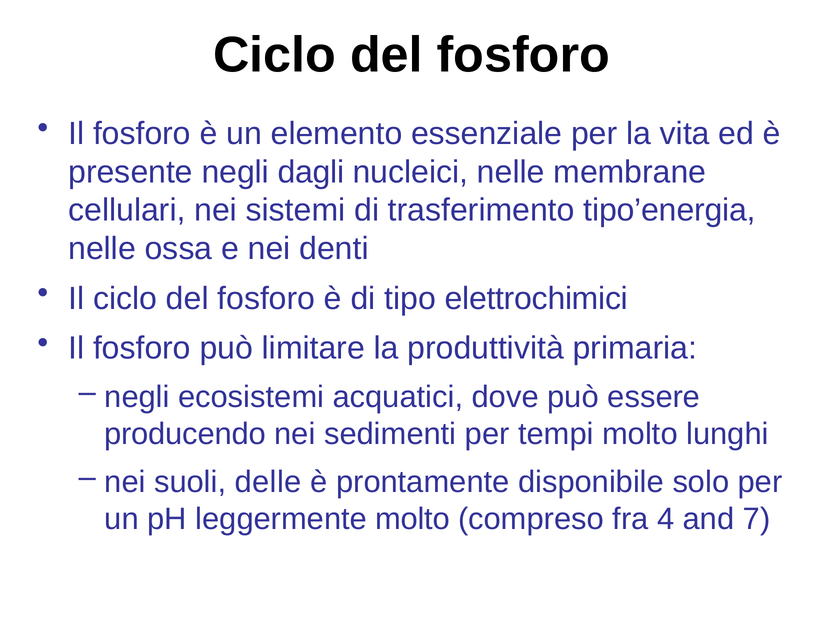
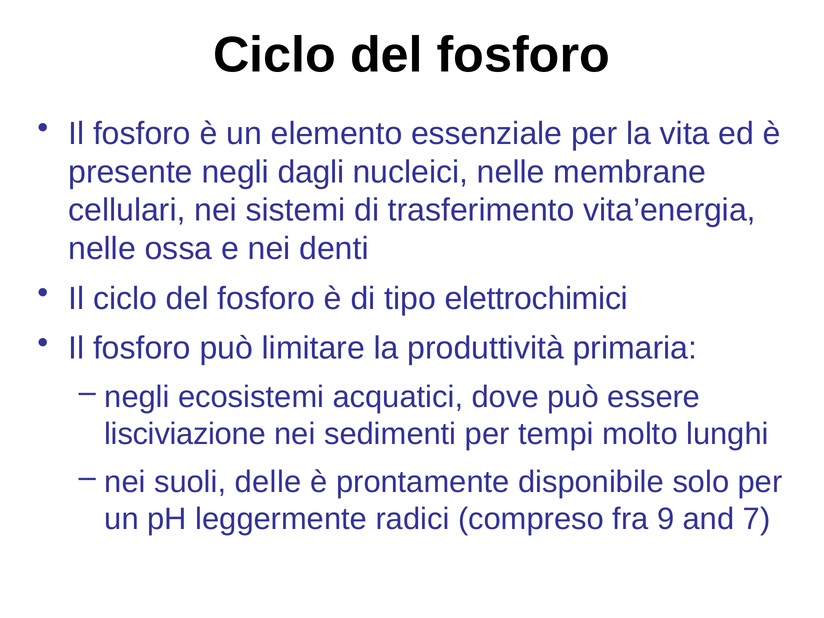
tipo’energia: tipo’energia -> vita’energia
producendo: producendo -> lisciviazione
leggermente molto: molto -> radici
4: 4 -> 9
